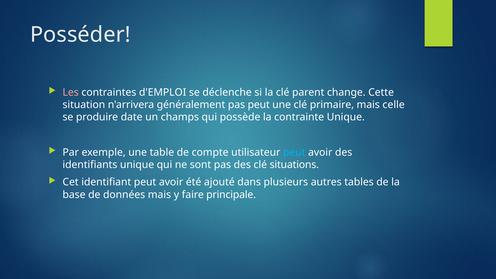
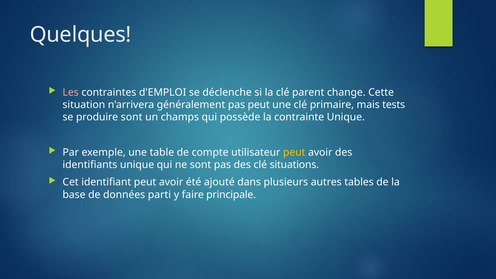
Posséder: Posséder -> Quelques
celle: celle -> tests
produire date: date -> sont
peut at (294, 152) colour: light blue -> yellow
données mais: mais -> parti
